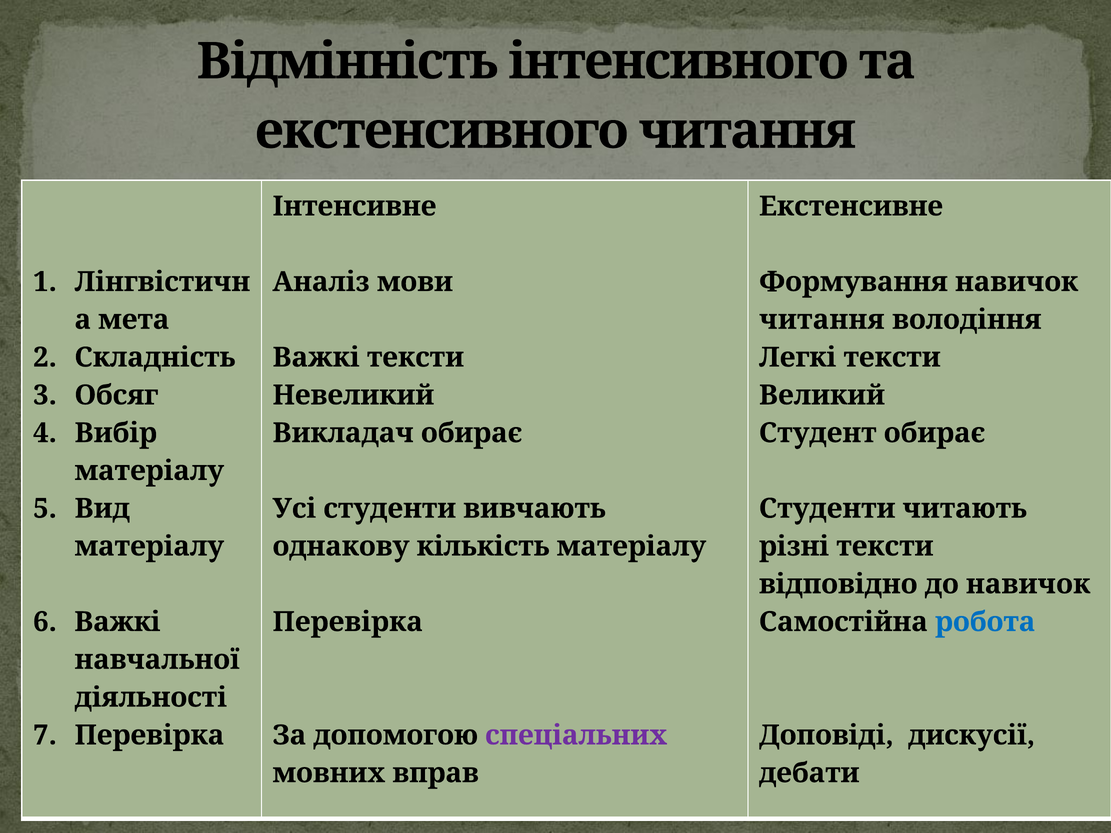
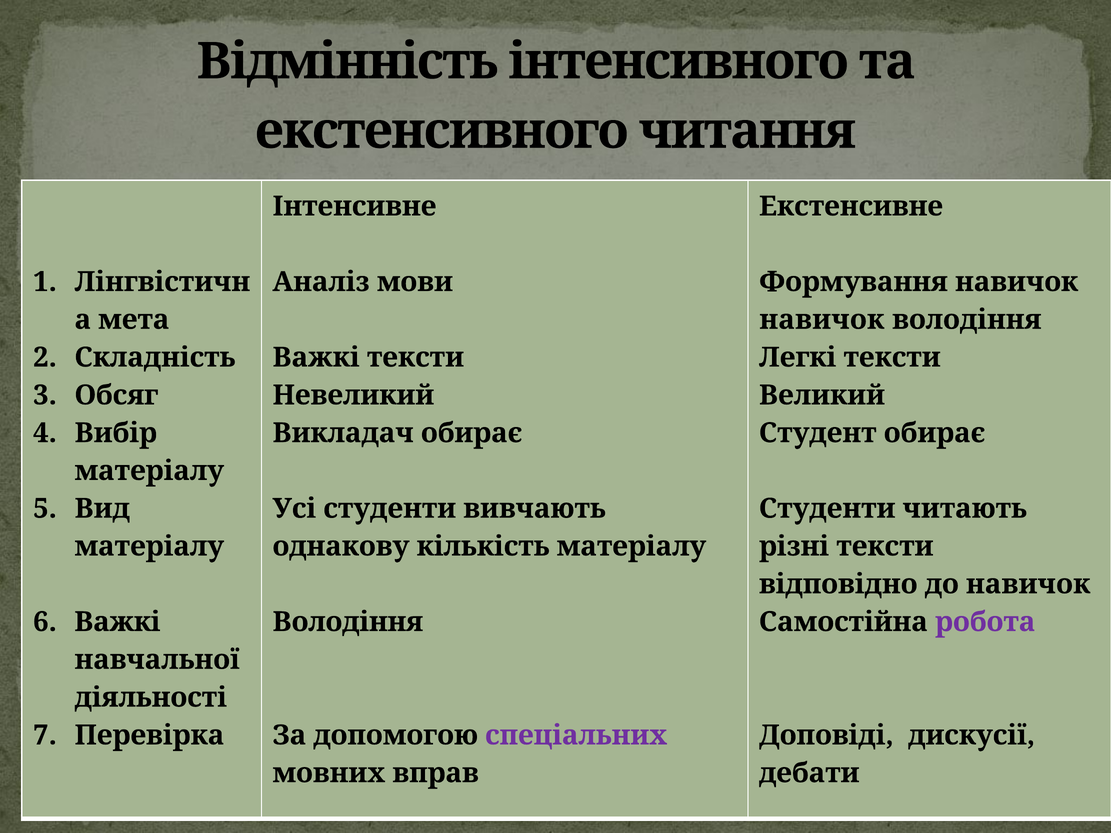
читання at (822, 320): читання -> навичок
Перевірка at (348, 622): Перевірка -> Володіння
робота colour: blue -> purple
